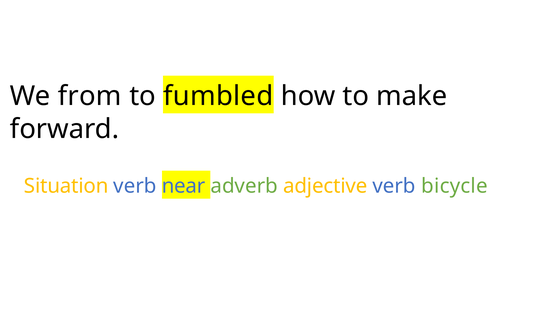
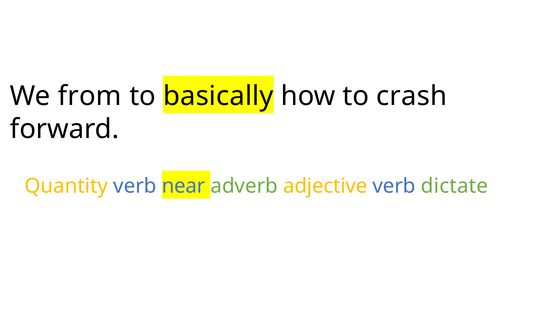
fumbled: fumbled -> basically
make: make -> crash
Situation: Situation -> Quantity
bicycle: bicycle -> dictate
